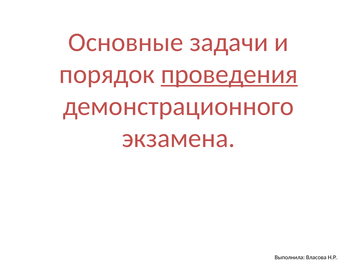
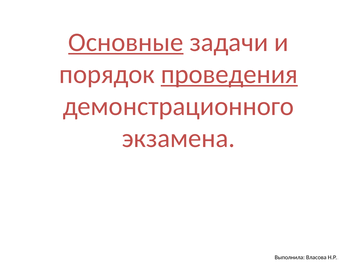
Основные underline: none -> present
